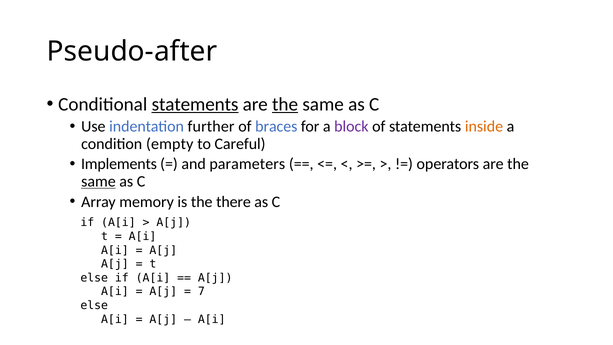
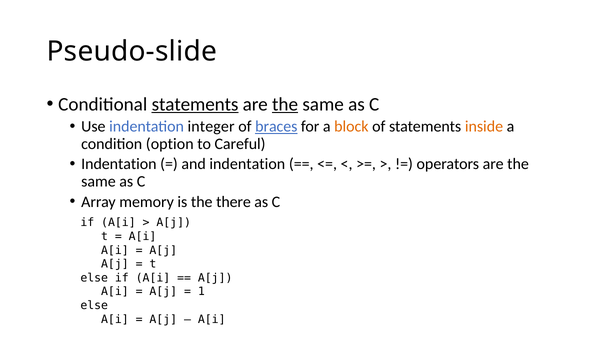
Pseudo-after: Pseudo-after -> Pseudo-slide
further: further -> integer
braces underline: none -> present
block colour: purple -> orange
empty: empty -> option
Implements at (119, 164): Implements -> Indentation
and parameters: parameters -> indentation
same at (98, 181) underline: present -> none
7: 7 -> 1
